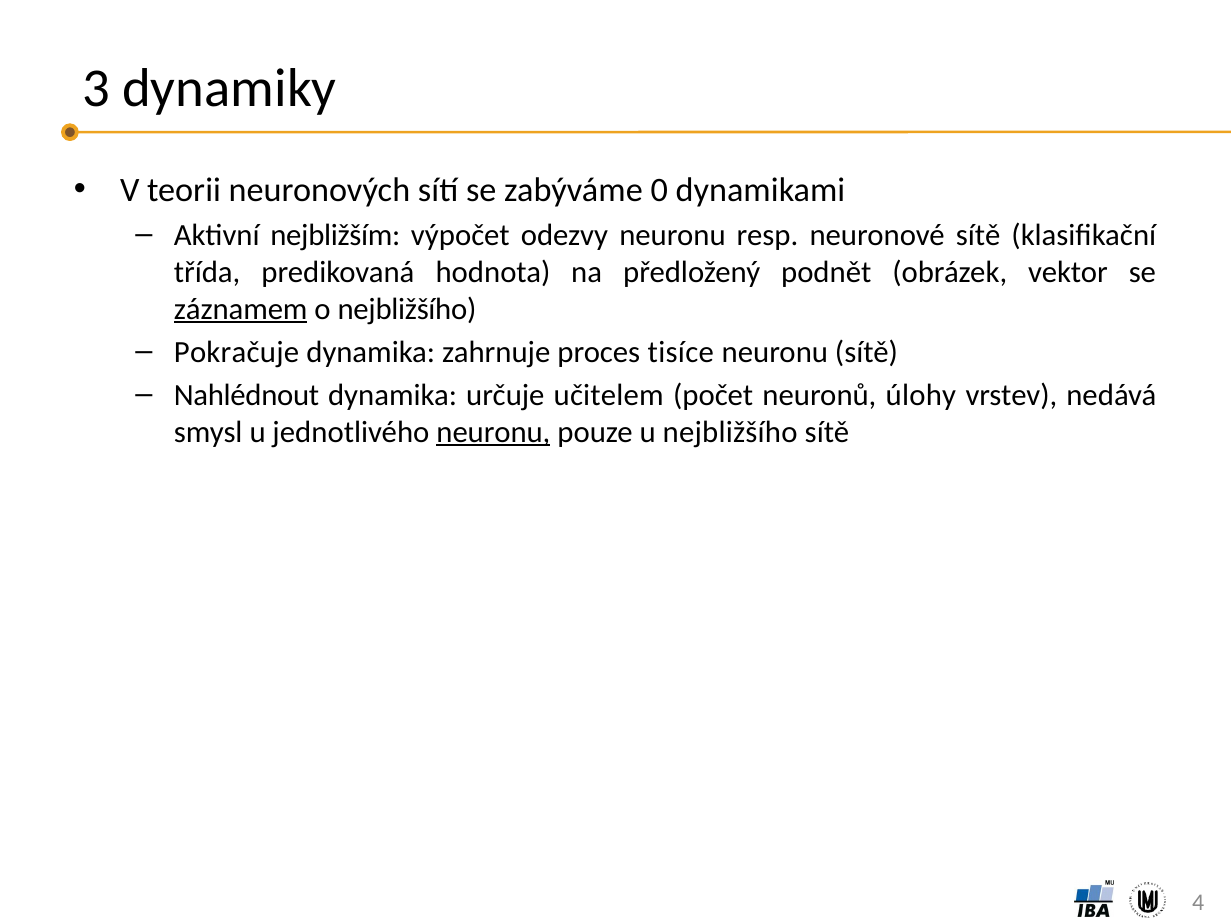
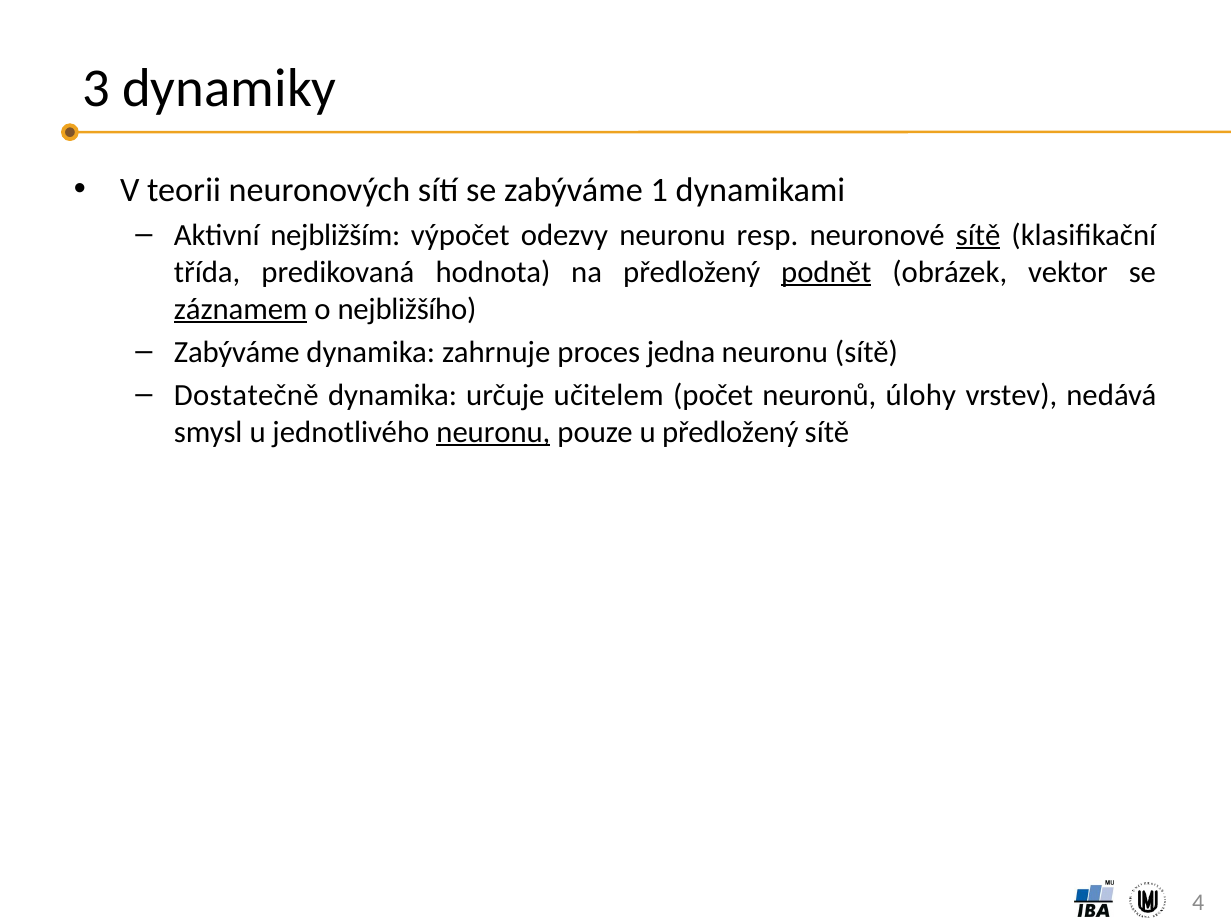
0: 0 -> 1
sítě at (978, 235) underline: none -> present
podnět underline: none -> present
Pokračuje at (237, 352): Pokračuje -> Zabýváme
tisíce: tisíce -> jedna
Nahlédnout: Nahlédnout -> Dostatečně
u nejbližšího: nejbližšího -> předložený
